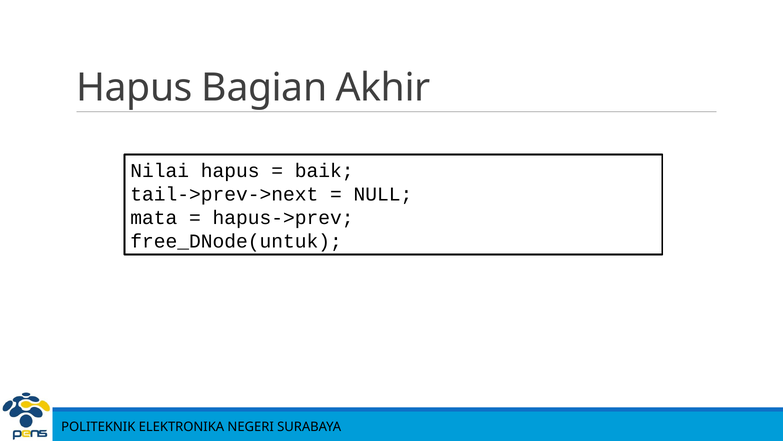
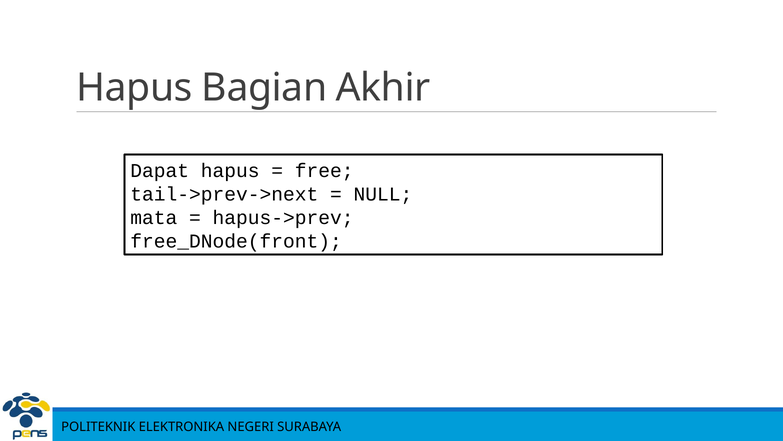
Nilai: Nilai -> Dapat
baik: baik -> free
free_DNode(untuk: free_DNode(untuk -> free_DNode(front
